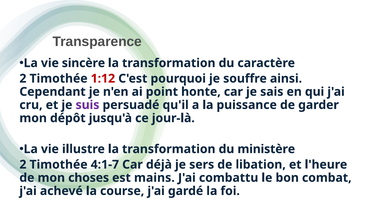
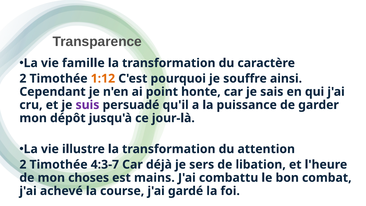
sincère: sincère -> famille
1:12 colour: red -> orange
ministère: ministère -> attention
4:1-7: 4:1-7 -> 4:3-7
